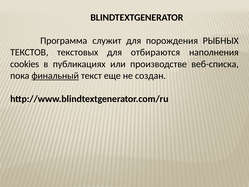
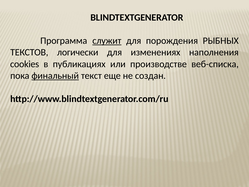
служит underline: none -> present
текстовых: текстовых -> логически
отбираются: отбираются -> изменениях
